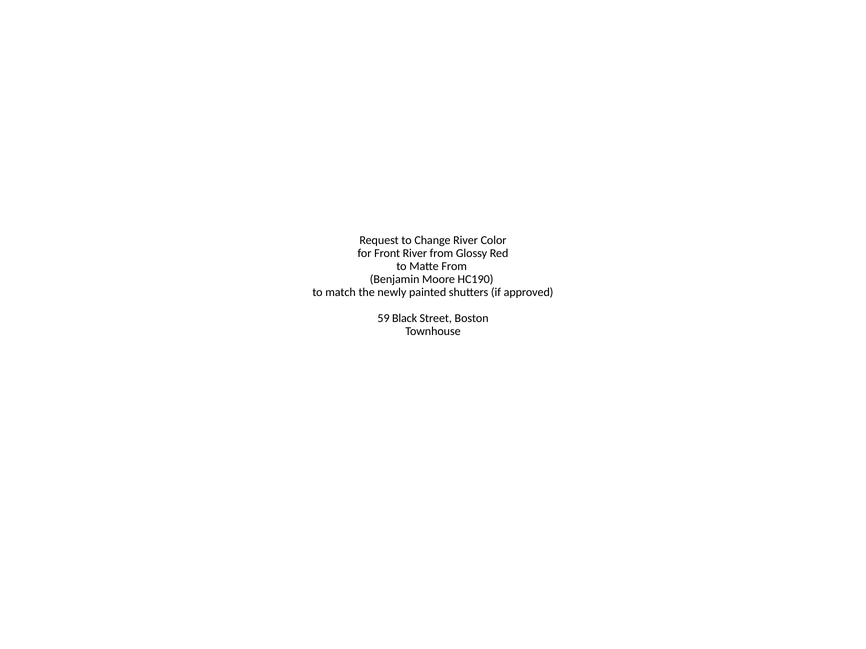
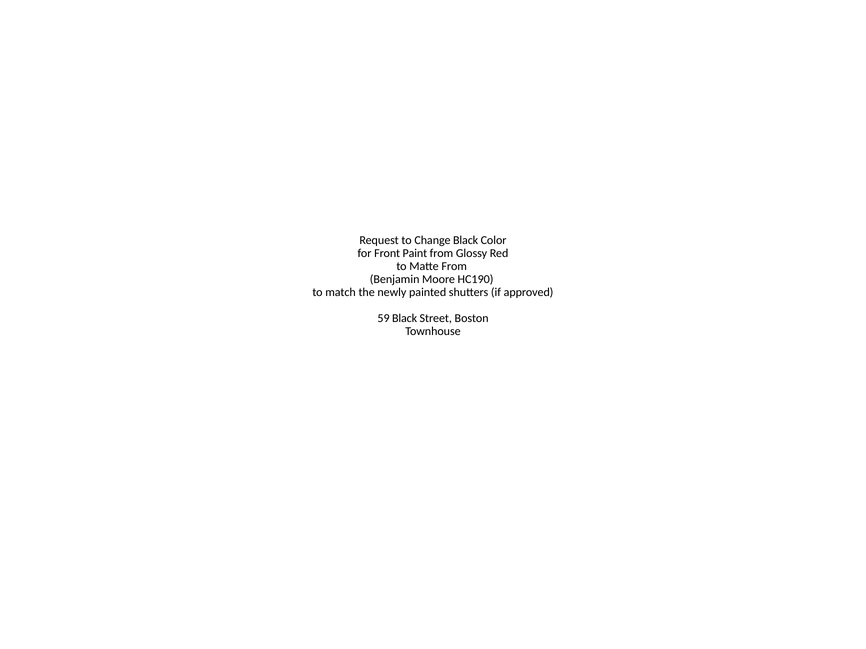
Change River: River -> Black
Front River: River -> Paint
